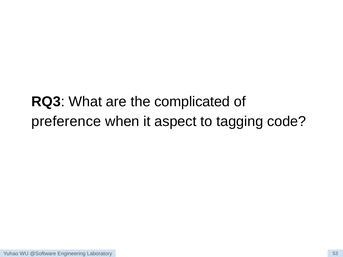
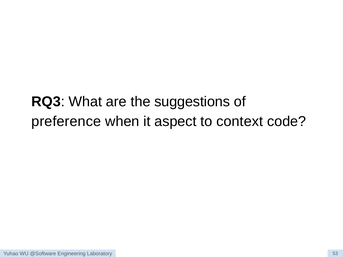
complicated: complicated -> suggestions
tagging: tagging -> context
